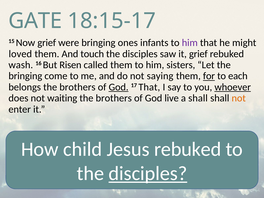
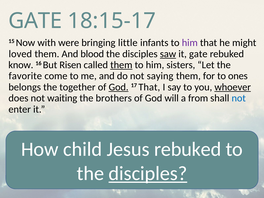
Now grief: grief -> with
ones: ones -> little
touch: touch -> blood
saw underline: none -> present
it grief: grief -> gate
wash: wash -> know
them at (121, 65) underline: none -> present
bringing at (25, 76): bringing -> favorite
for underline: present -> none
each: each -> ones
belongs the brothers: brothers -> together
live: live -> will
a shall: shall -> from
not at (239, 98) colour: orange -> blue
